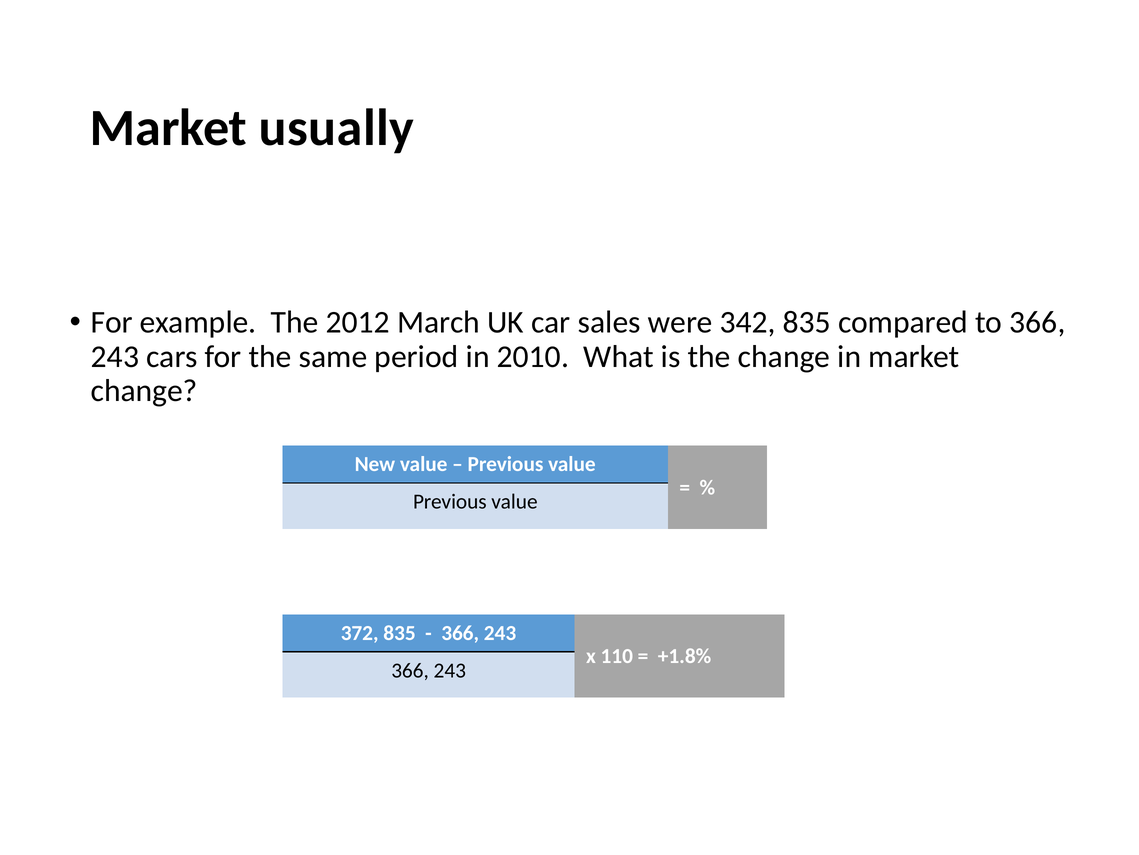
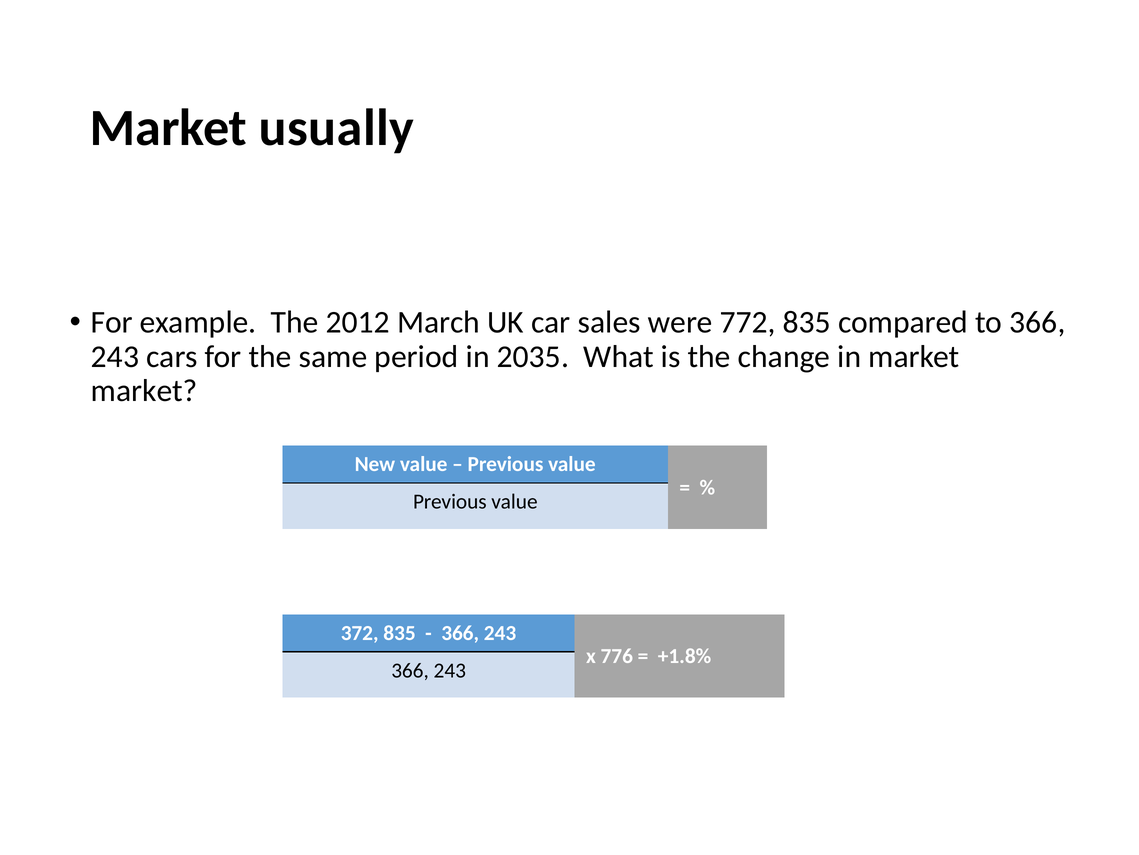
342: 342 -> 772
2010: 2010 -> 2035
change at (144, 391): change -> market
110: 110 -> 776
